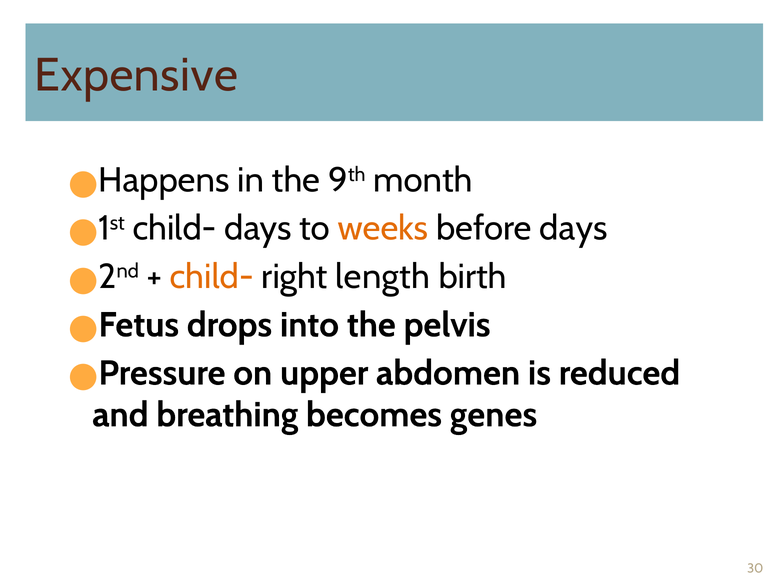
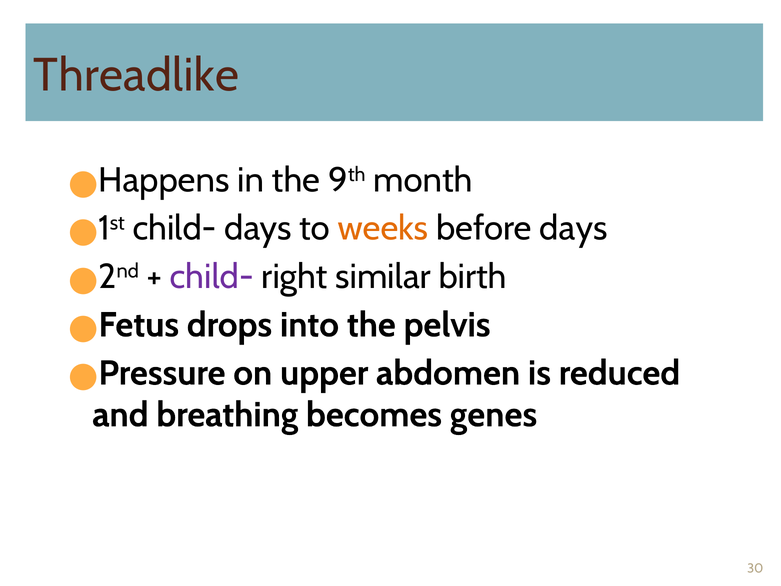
Expensive: Expensive -> Threadlike
child- at (212, 277) colour: orange -> purple
length: length -> similar
